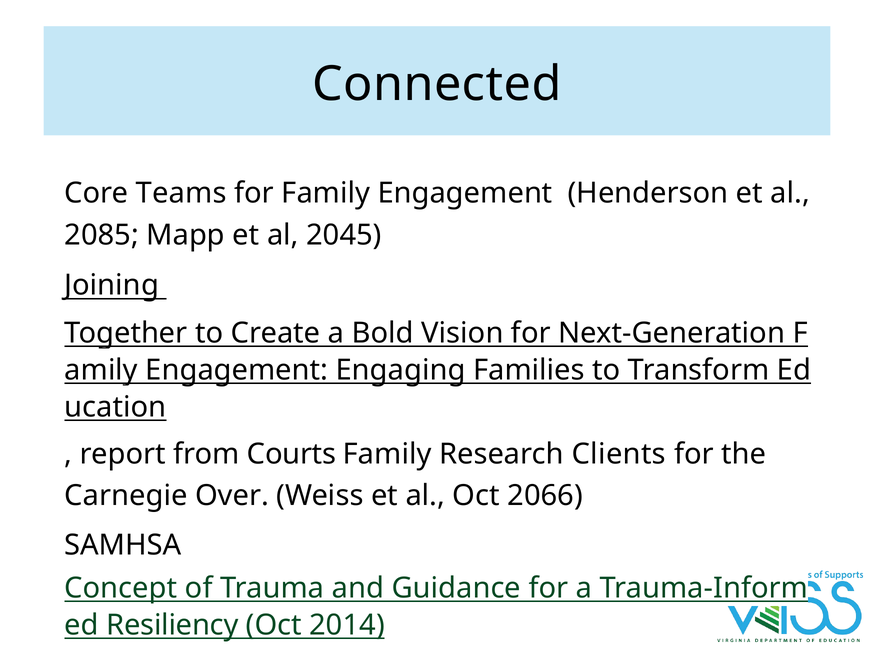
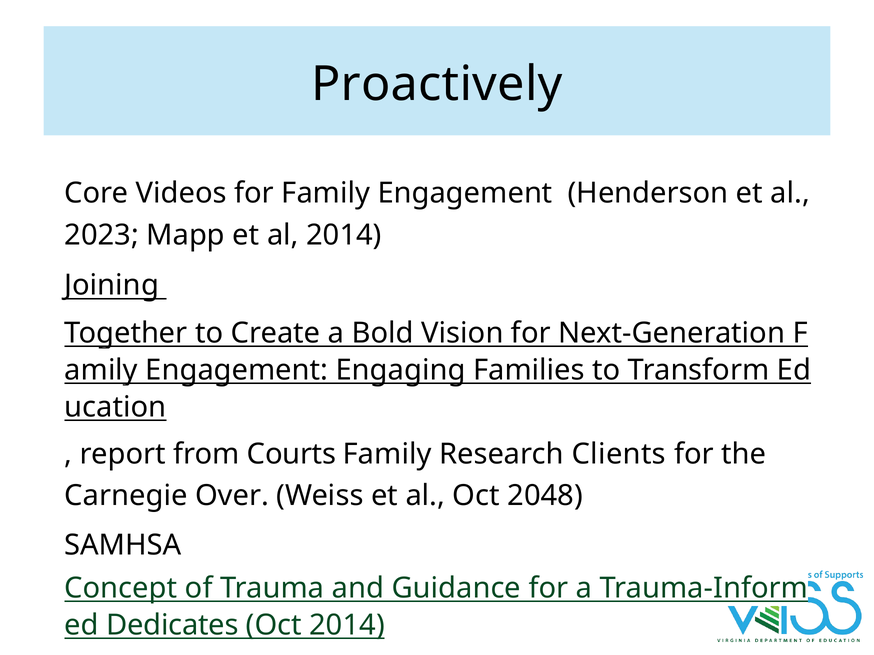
Connected: Connected -> Proactively
Teams: Teams -> Videos
2085: 2085 -> 2023
al 2045: 2045 -> 2014
2066: 2066 -> 2048
Resiliency: Resiliency -> Dedicates
